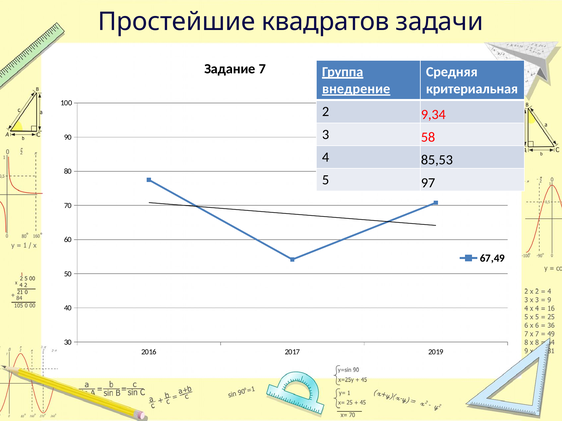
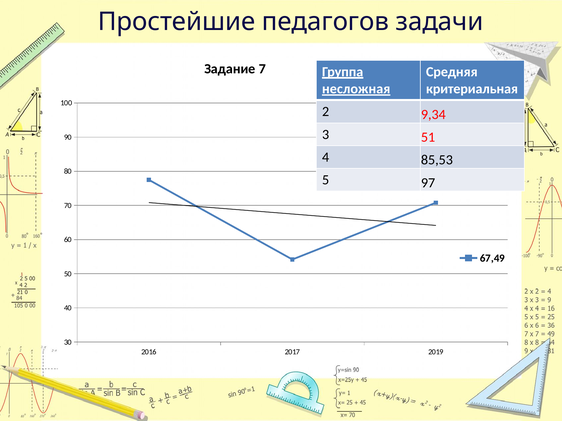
квадратов: квадратов -> педагогов
внедрение: внедрение -> несложная
58: 58 -> 51
